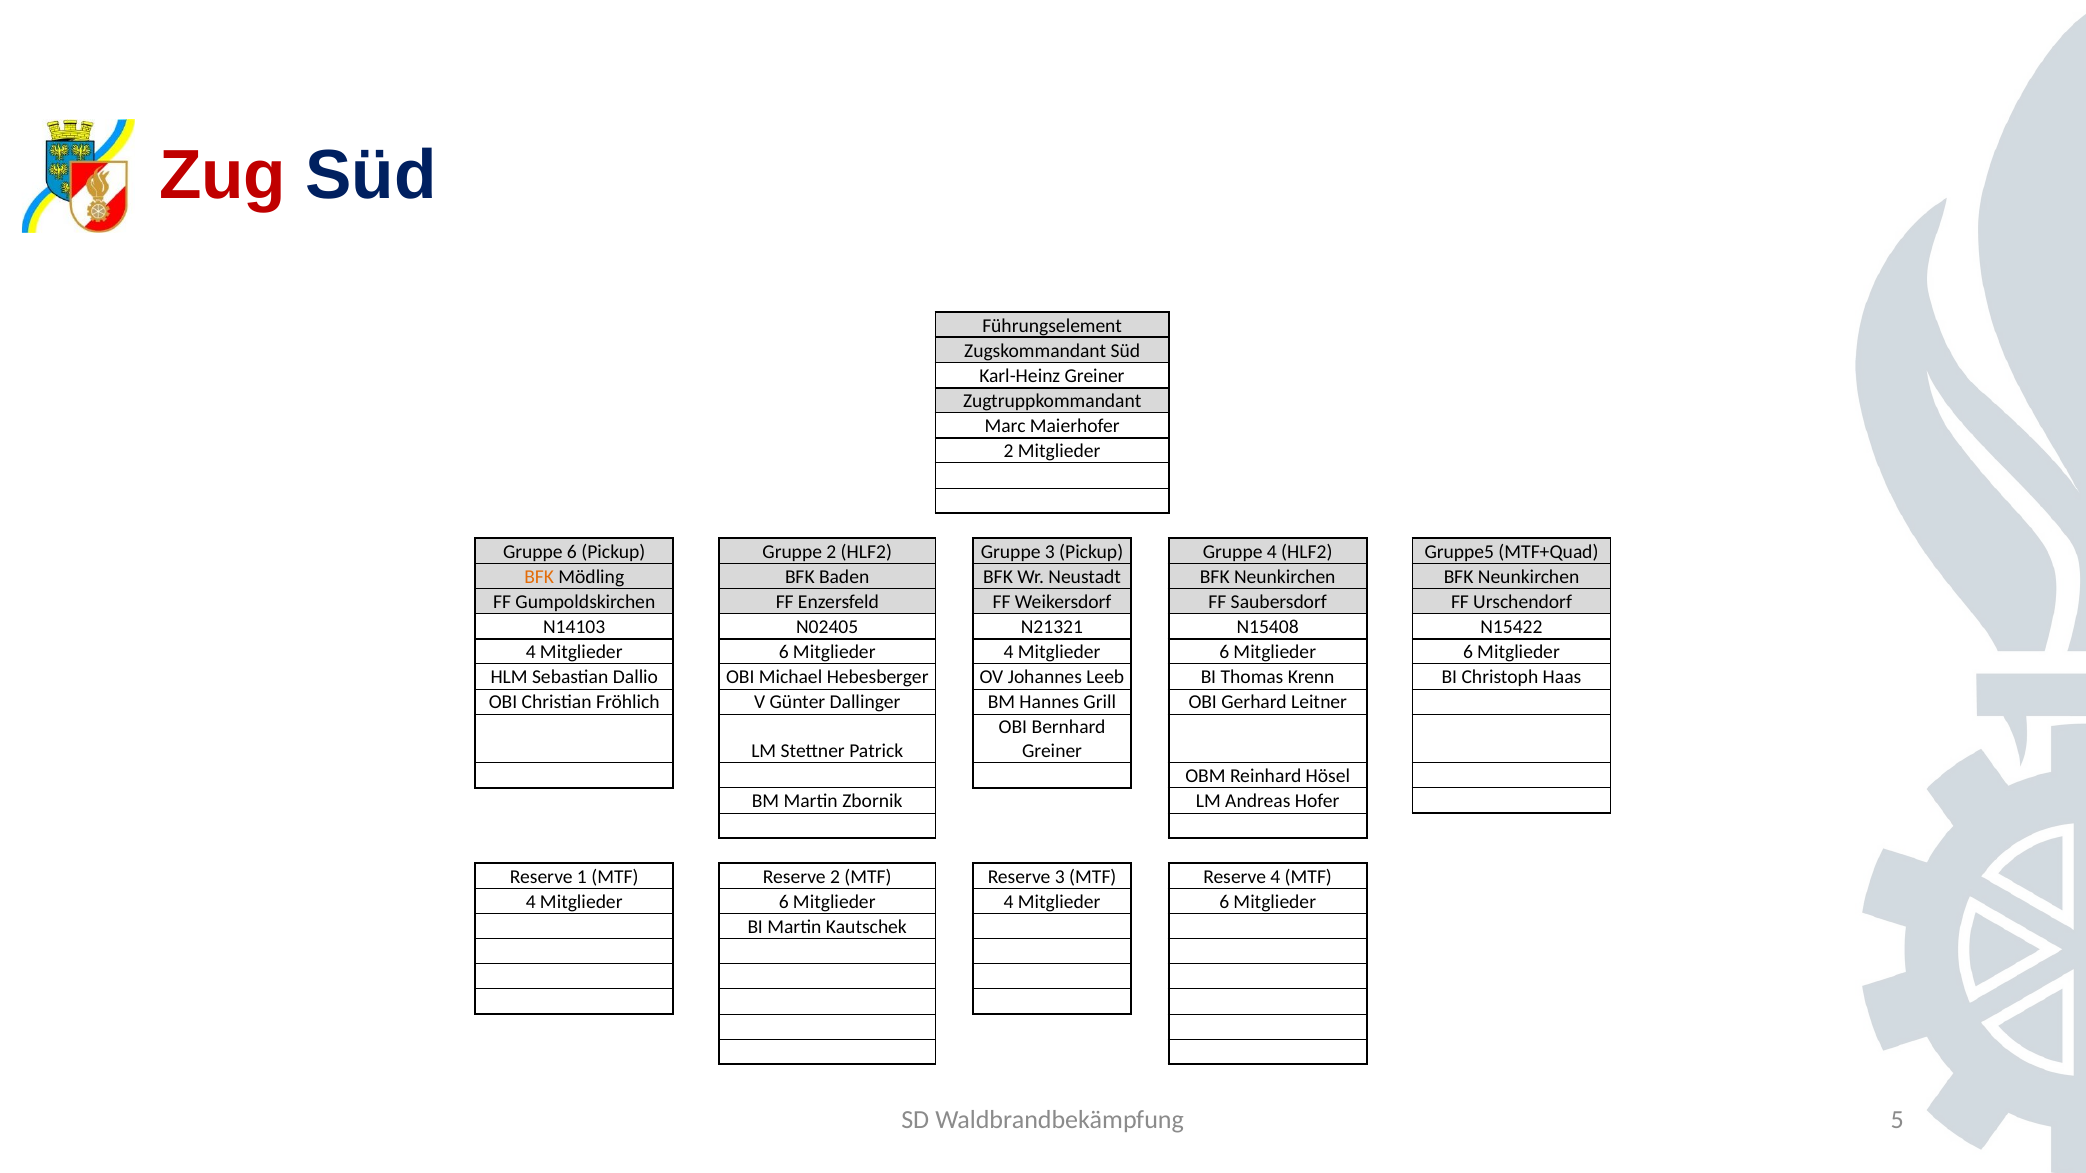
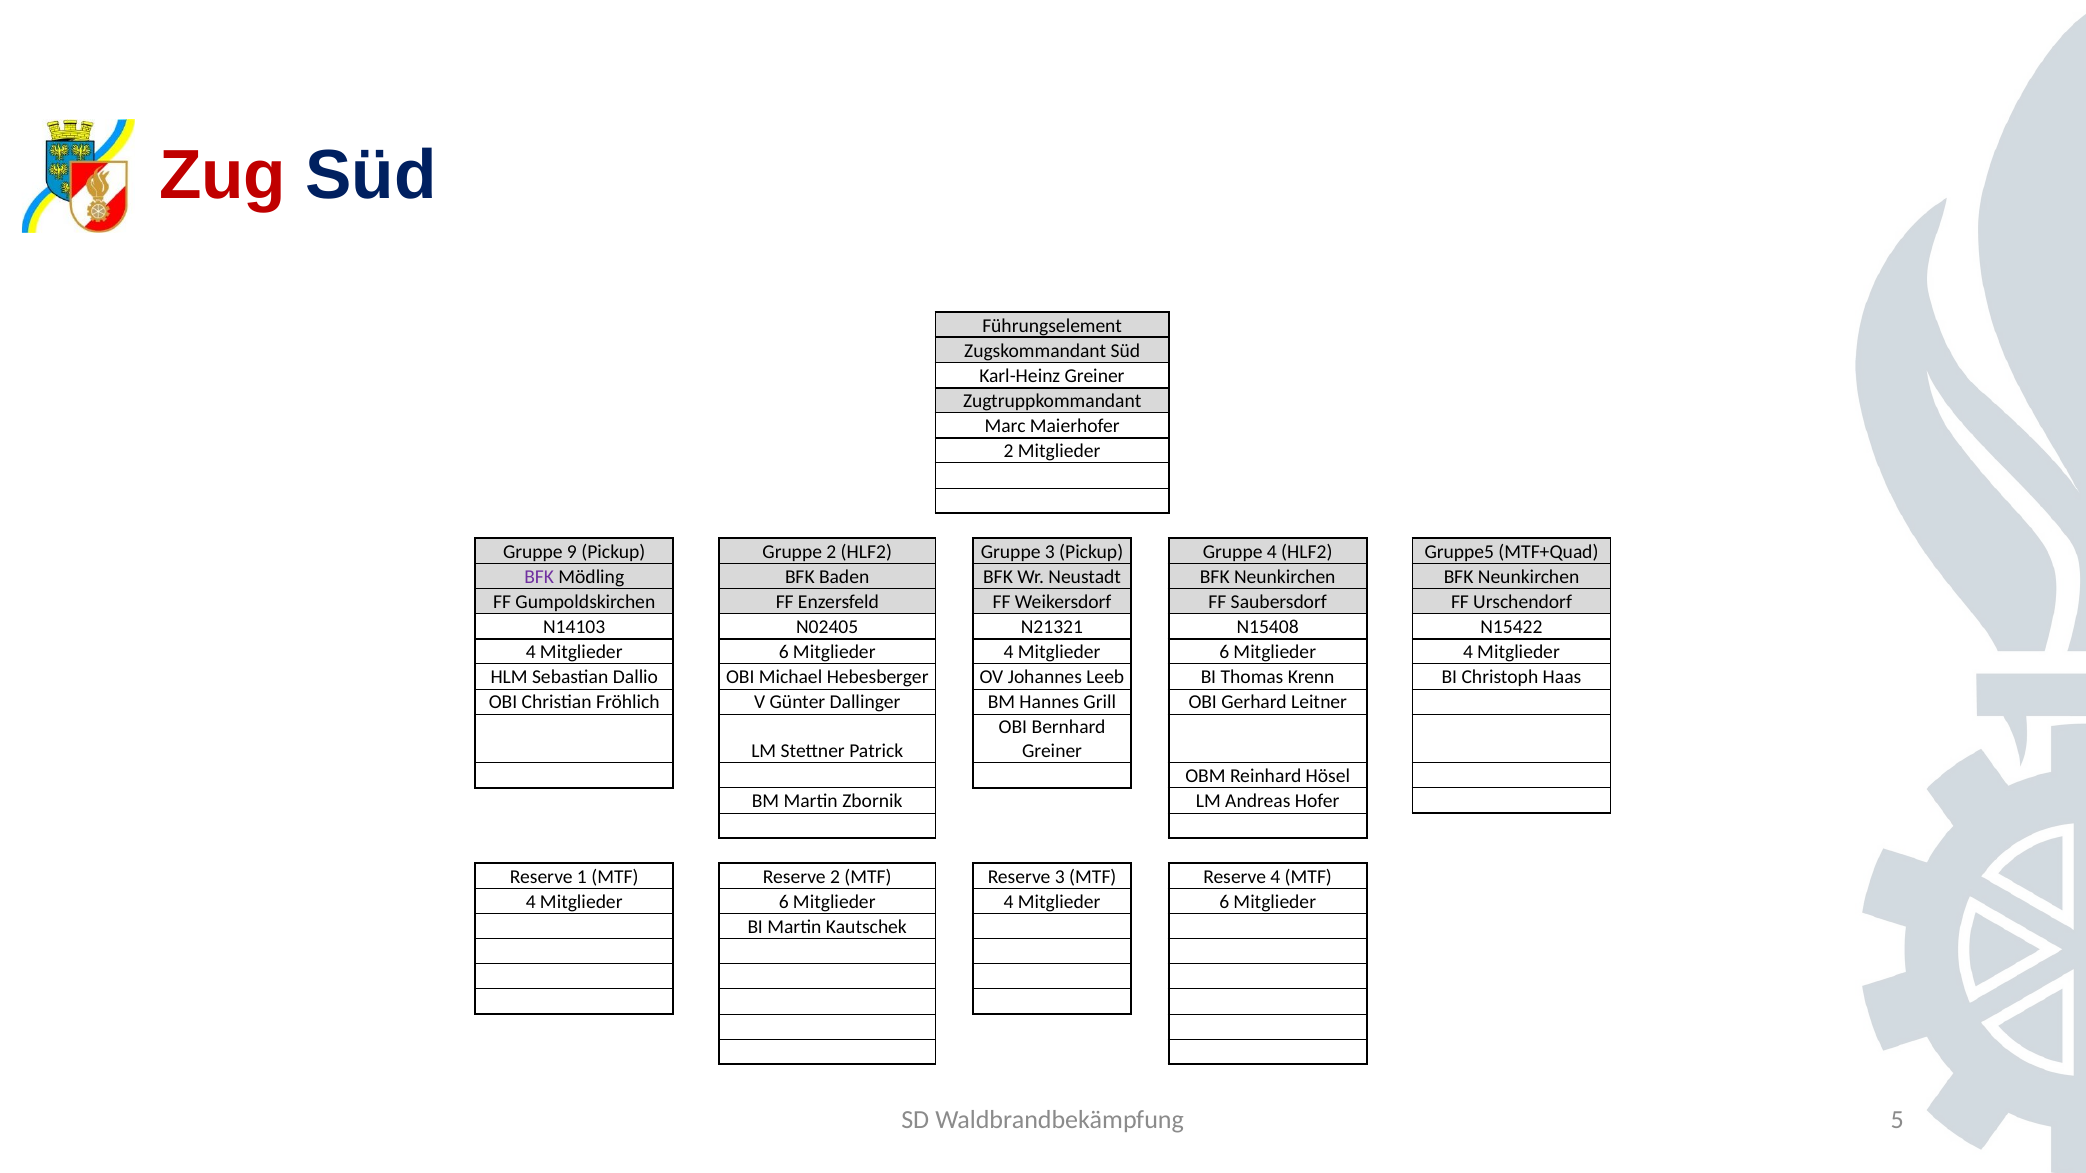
Gruppe 6: 6 -> 9
BFK at (539, 577) colour: orange -> purple
6 at (1468, 652): 6 -> 4
